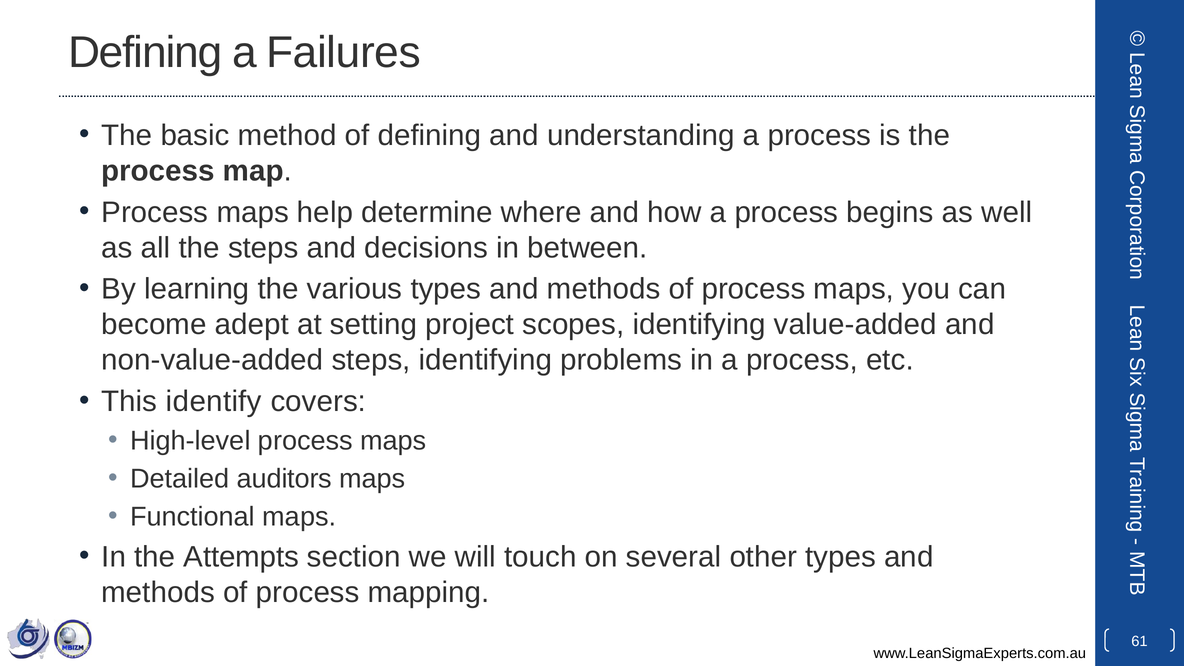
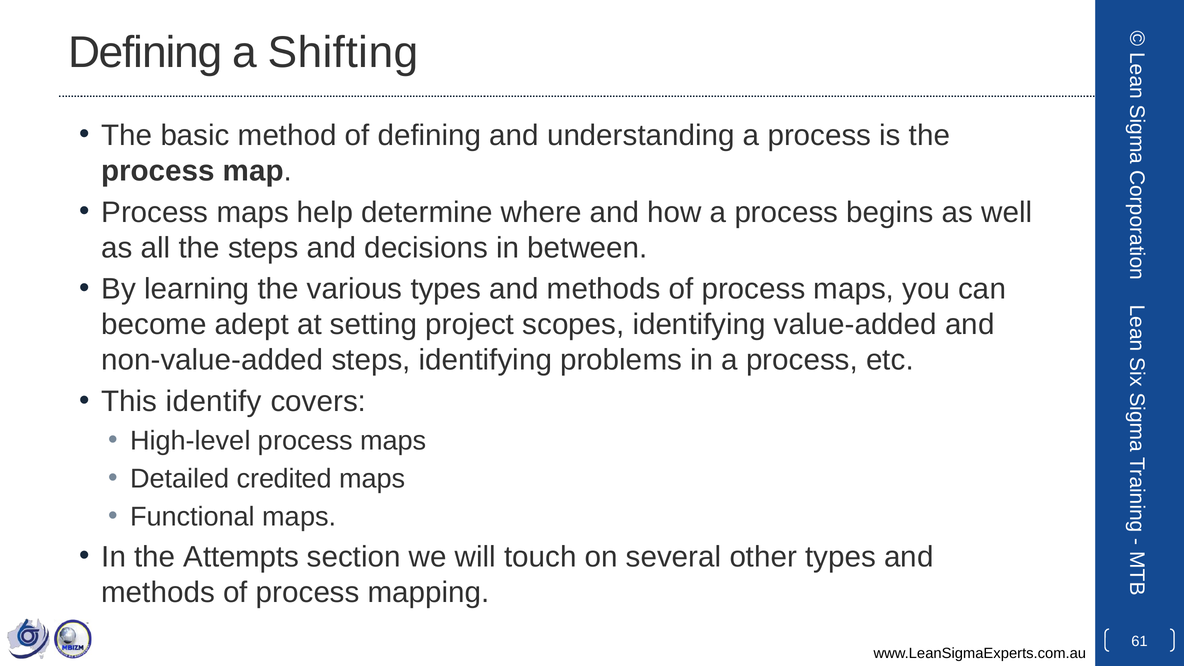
Failures: Failures -> Shifting
auditors: auditors -> credited
